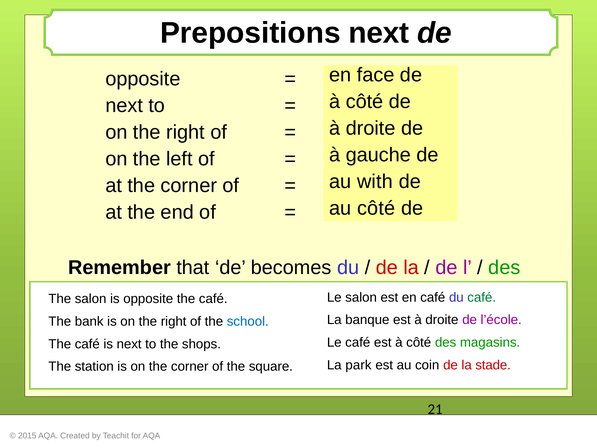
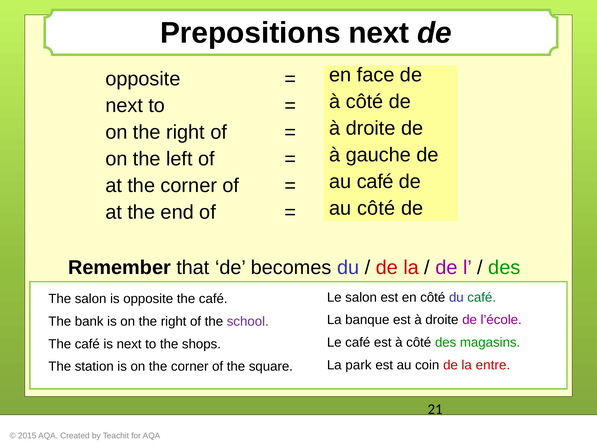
au with: with -> café
en café: café -> côté
school colour: blue -> purple
stade: stade -> entre
